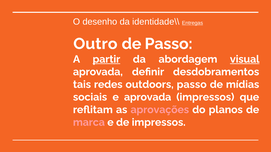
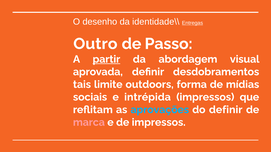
visual underline: present -> none
redes: redes -> limite
outdoors passo: passo -> forma
e aprovada: aprovada -> intrépida
aprovações colour: pink -> light blue
do planos: planos -> definir
